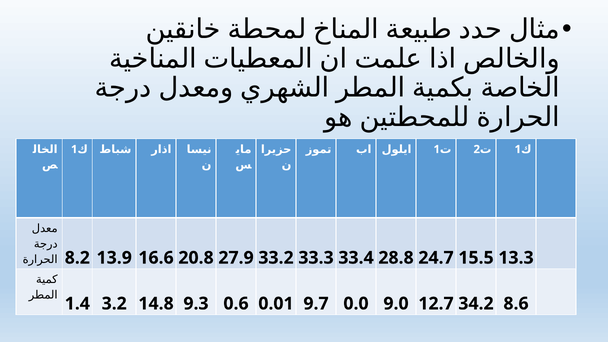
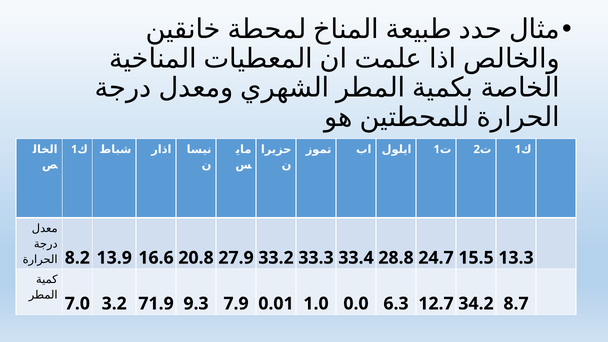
1.4: 1.4 -> 7.0
14.8: 14.8 -> 71.9
0.6: 0.6 -> 7.9
9.7: 9.7 -> 1.0
9.0: 9.0 -> 6.3
8.6: 8.6 -> 8.7
